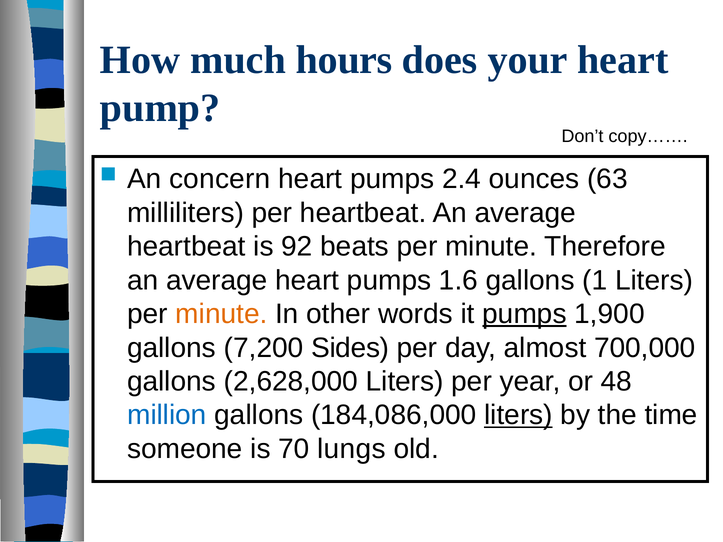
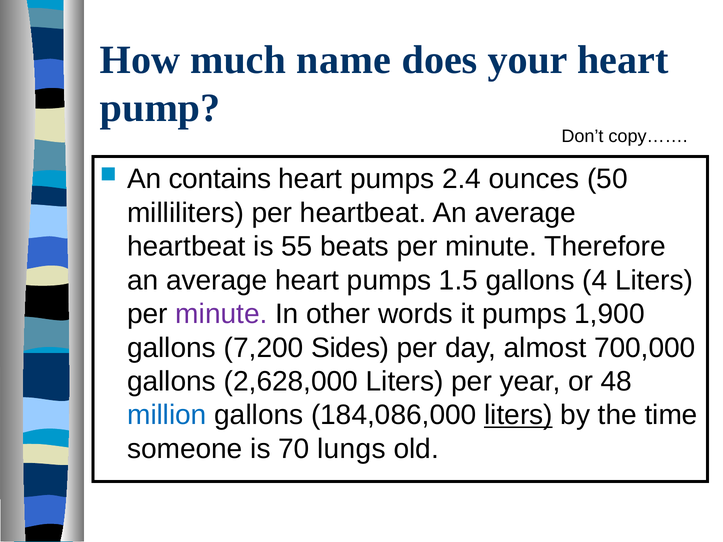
hours: hours -> name
concern: concern -> contains
63: 63 -> 50
92: 92 -> 55
1.6: 1.6 -> 1.5
1: 1 -> 4
minute at (221, 314) colour: orange -> purple
pumps at (525, 314) underline: present -> none
